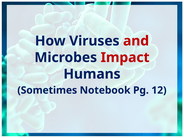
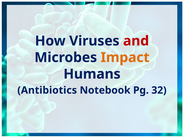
Impact colour: red -> orange
Sometimes: Sometimes -> Antibiotics
12: 12 -> 32
